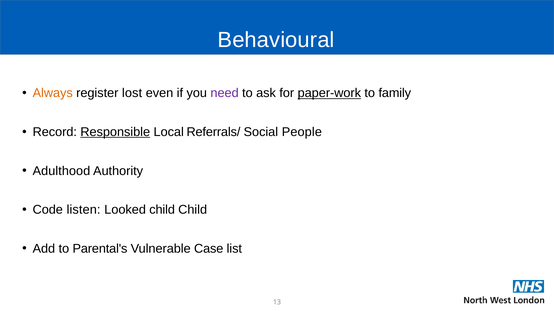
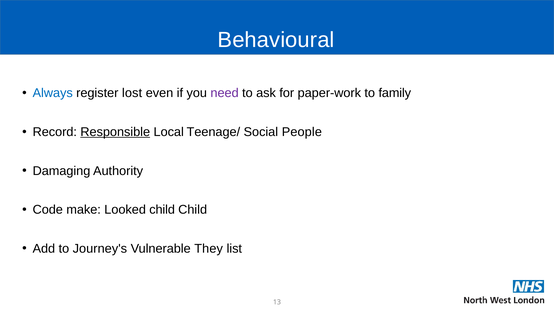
Always colour: orange -> blue
paper-work underline: present -> none
Referrals/: Referrals/ -> Teenage/
Adulthood: Adulthood -> Damaging
listen: listen -> make
Parental's: Parental's -> Journey's
Case: Case -> They
